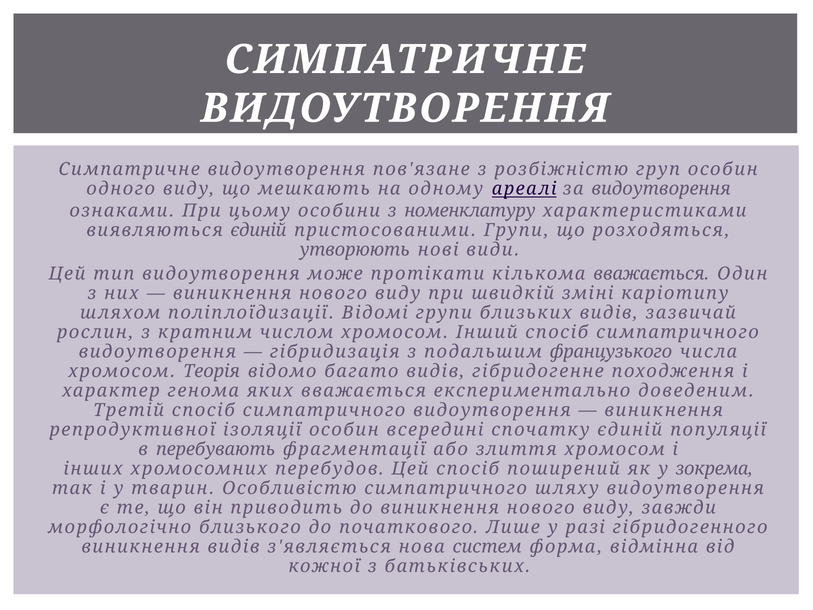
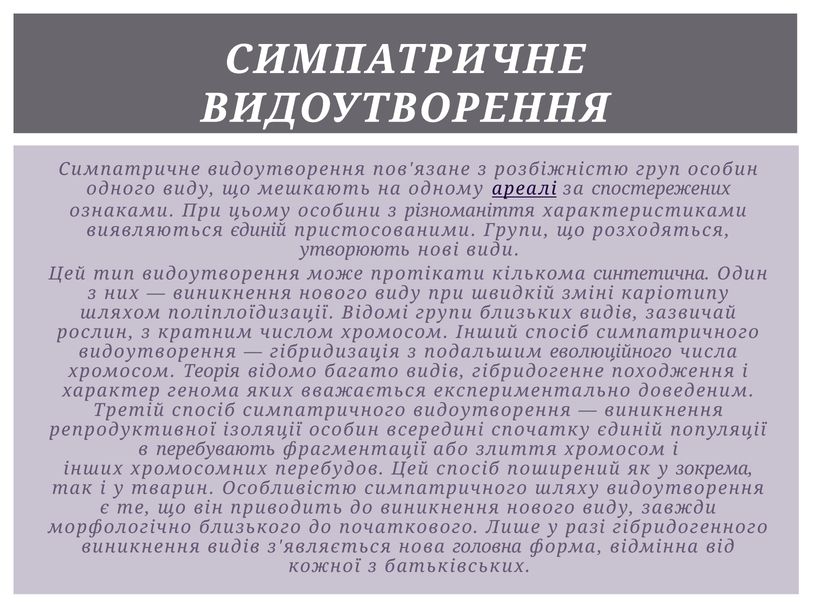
за видоутворення: видоутворення -> спостережених
номенклатуру: номенклатуру -> різноманіття
кількома вважається: вважається -> синтетична
французького: французького -> еволюційного
систем: систем -> головна
